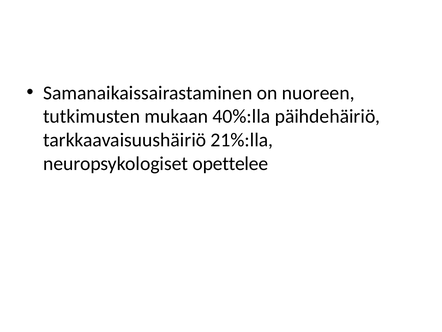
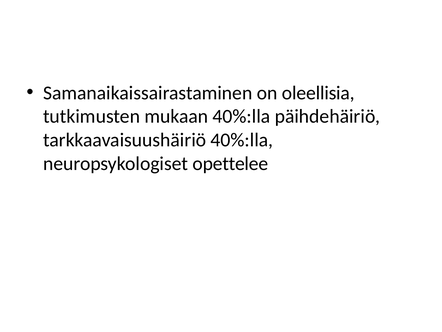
nuoreen: nuoreen -> oleellisia
tarkkaavaisuushäiriö 21%:lla: 21%:lla -> 40%:lla
